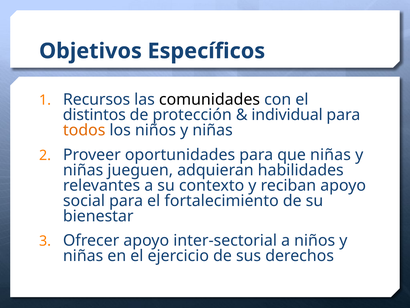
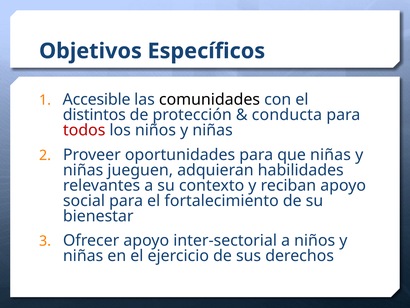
Recursos: Recursos -> Accesible
individual: individual -> conducta
todos colour: orange -> red
